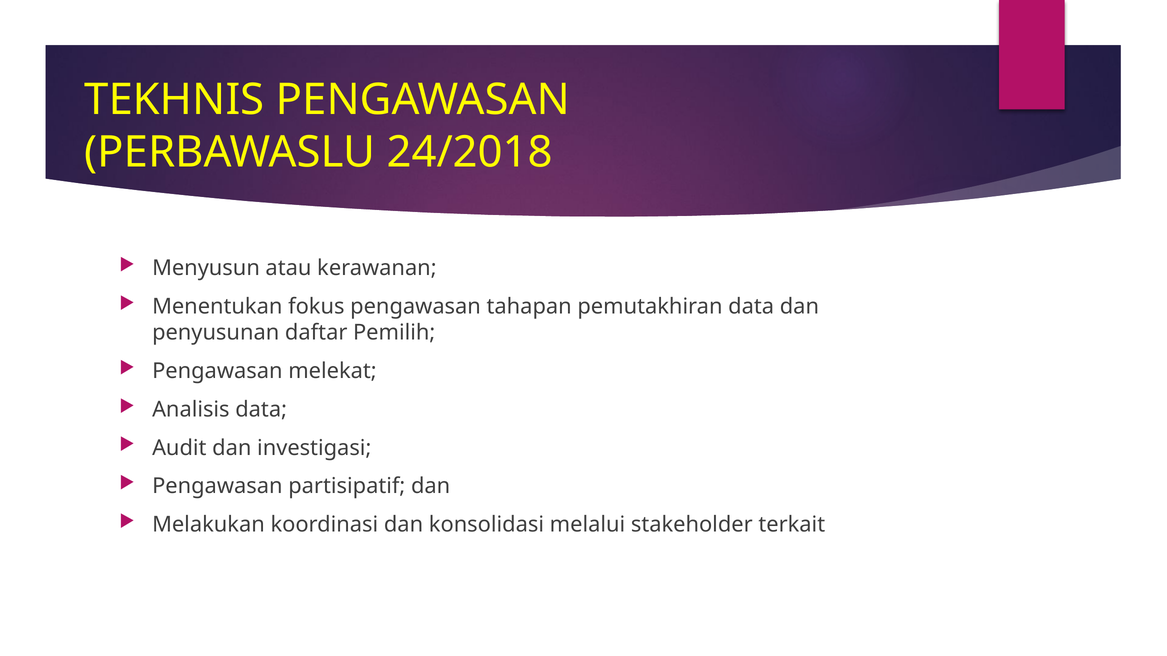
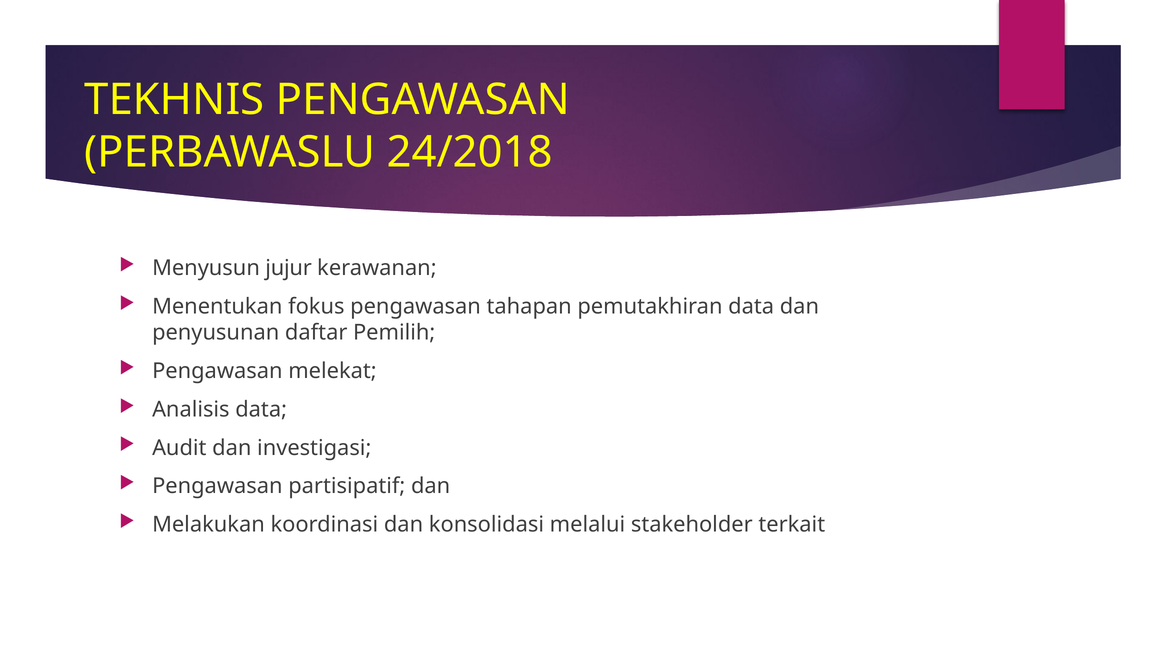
atau: atau -> jujur
